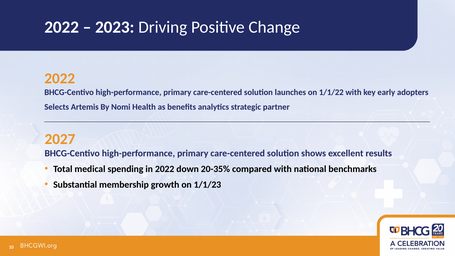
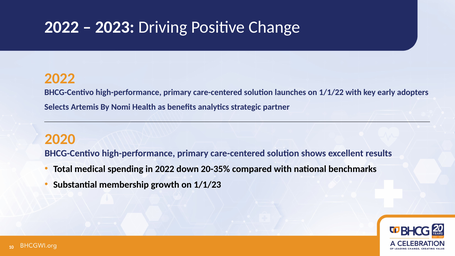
2027: 2027 -> 2020
